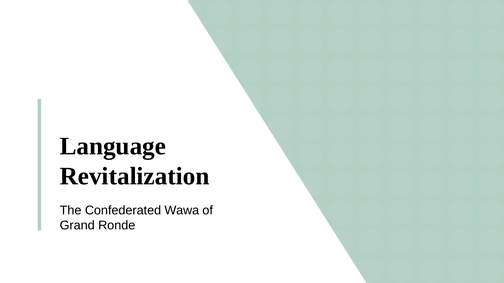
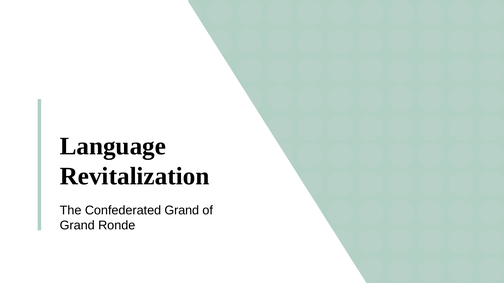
Confederated Wawa: Wawa -> Grand
